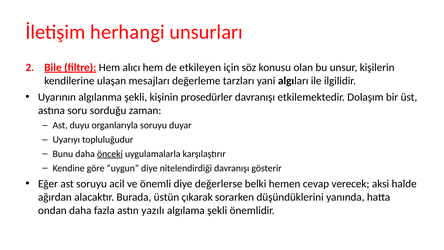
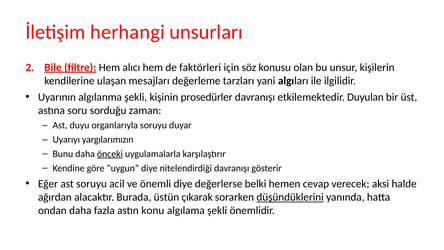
etkileyen: etkileyen -> faktörleri
Dolaşım: Dolaşım -> Duyulan
topluluğudur: topluluğudur -> yargılarımızın
düşündüklerini underline: none -> present
yazılı: yazılı -> konu
